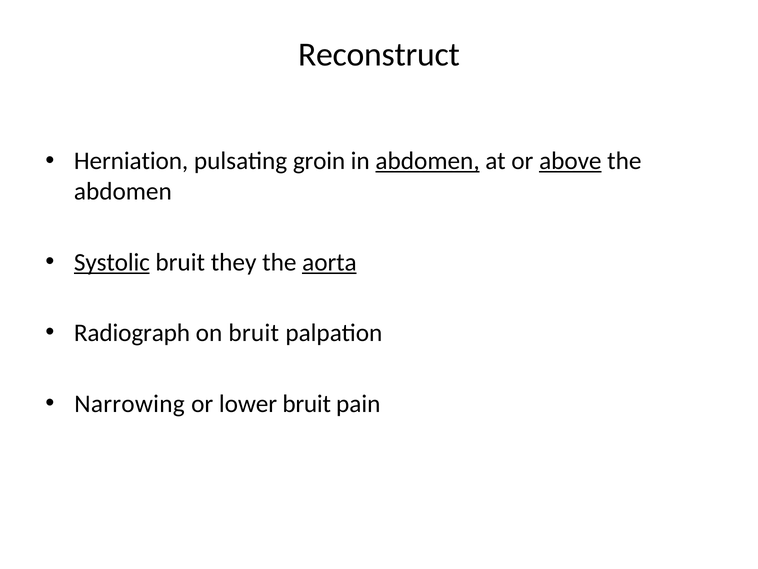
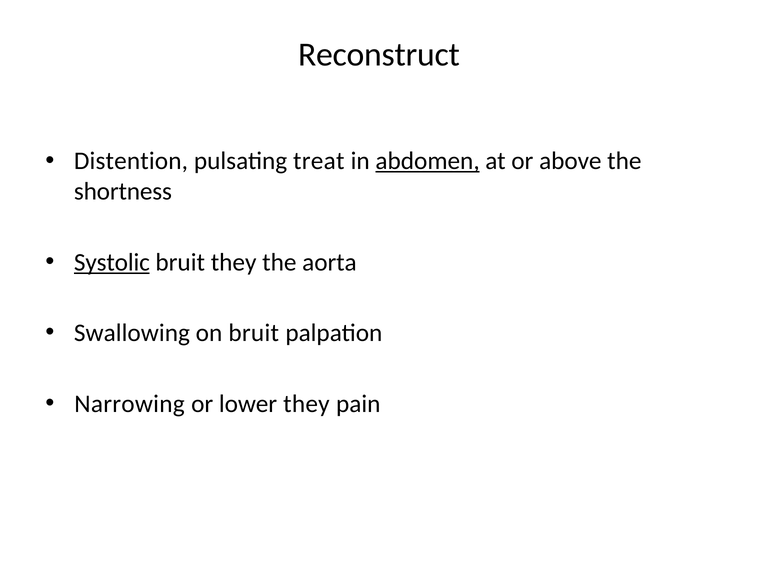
Herniation: Herniation -> Distention
groin: groin -> treat
above underline: present -> none
abdomen at (123, 191): abdomen -> shortness
aorta underline: present -> none
Radiograph: Radiograph -> Swallowing
lower bruit: bruit -> they
